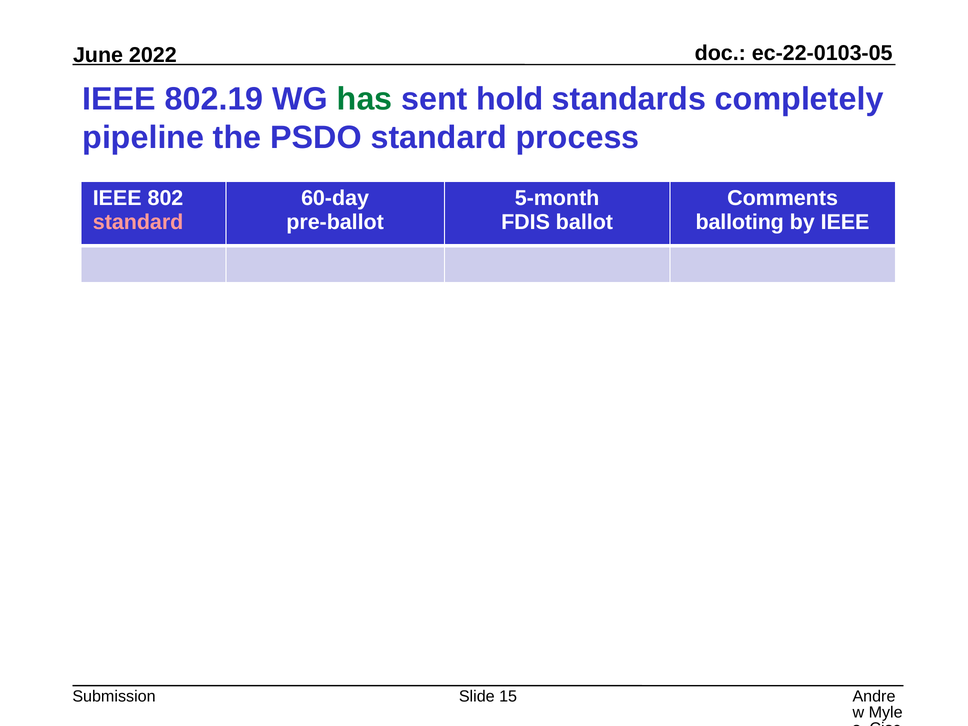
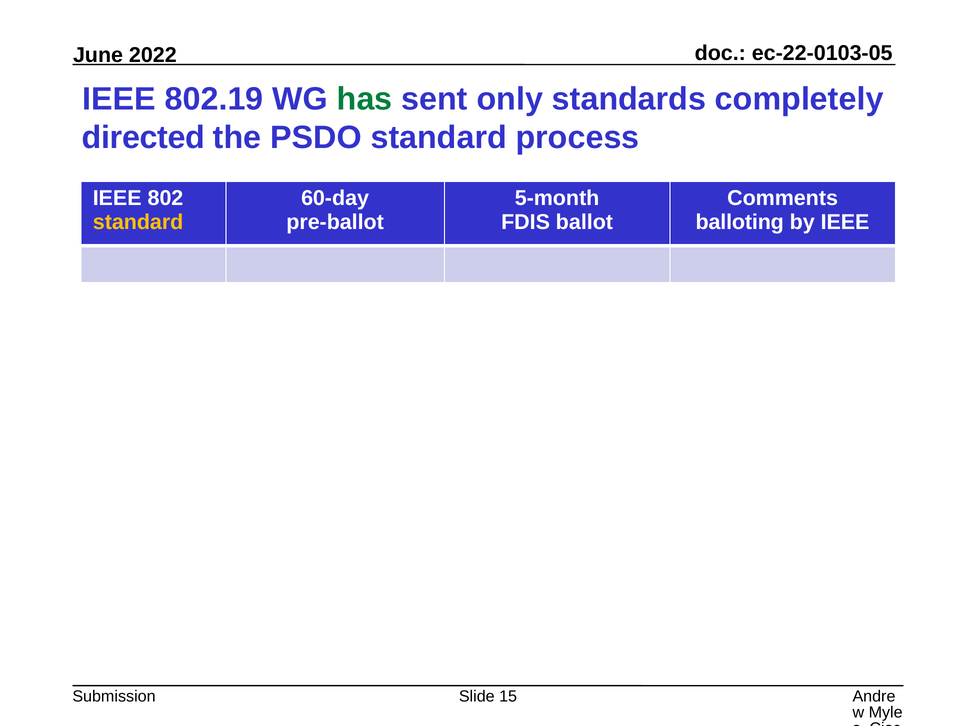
hold: hold -> only
pipeline: pipeline -> directed
standard at (138, 222) colour: pink -> yellow
